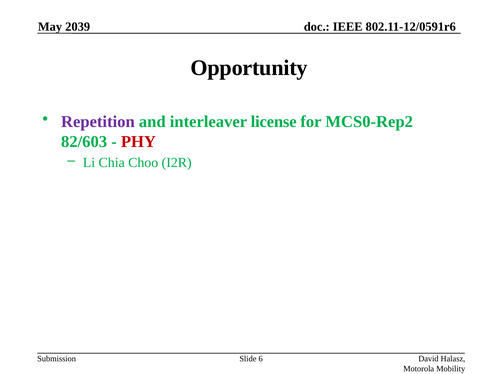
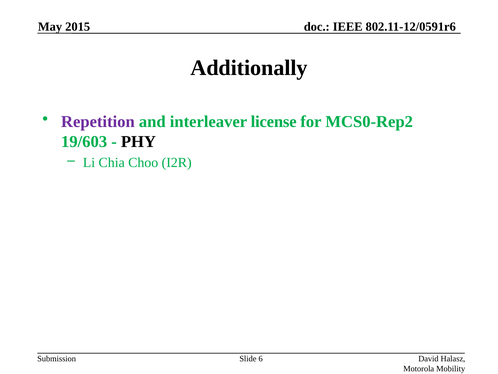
2039: 2039 -> 2015
Opportunity: Opportunity -> Additionally
82/603: 82/603 -> 19/603
PHY colour: red -> black
